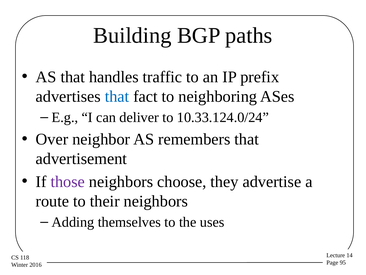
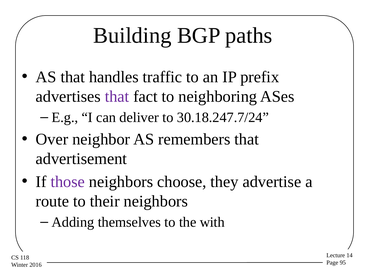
that at (117, 96) colour: blue -> purple
10.33.124.0/24: 10.33.124.0/24 -> 30.18.247.7/24
uses: uses -> with
